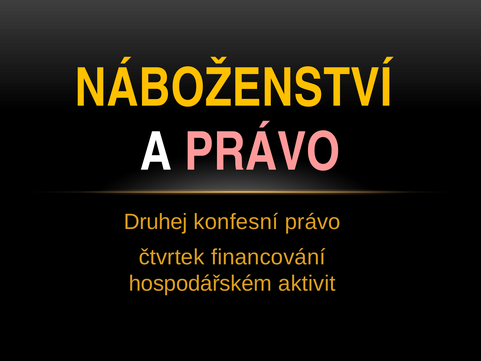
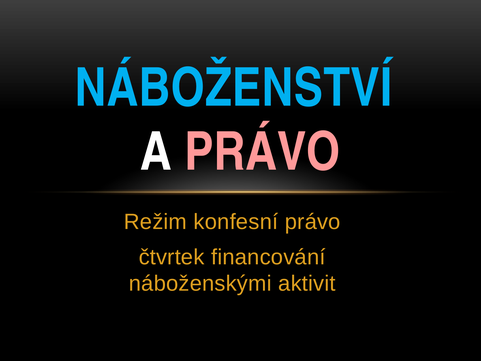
NÁBOŽENSTVÍ colour: yellow -> light blue
Druhej: Druhej -> Režim
hospodářském: hospodářském -> náboženskými
